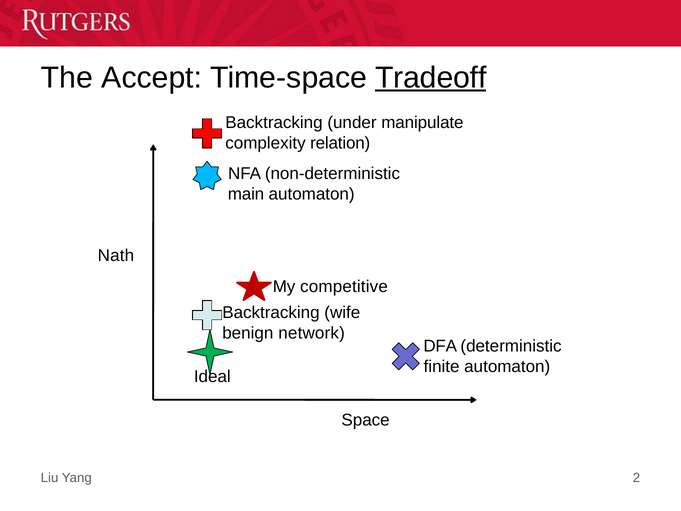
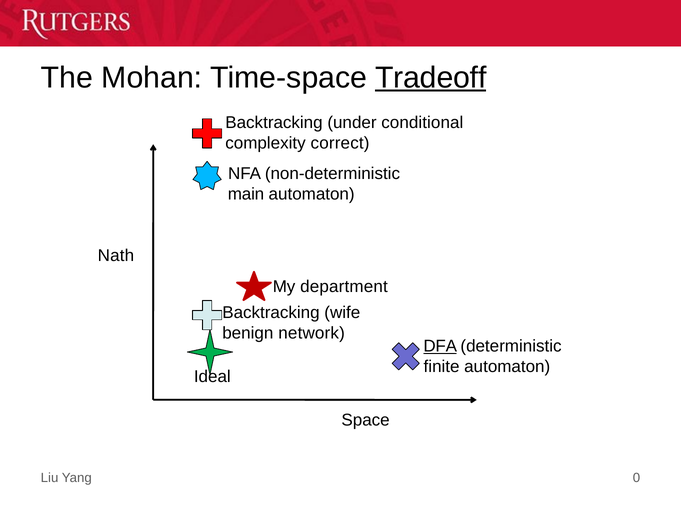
Accept: Accept -> Mohan
manipulate: manipulate -> conditional
relation: relation -> correct
competitive: competitive -> department
DFA underline: none -> present
2: 2 -> 0
